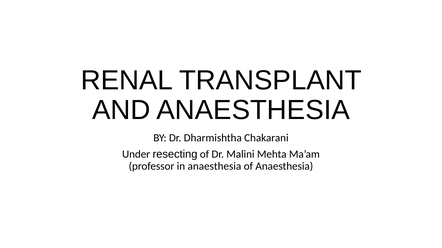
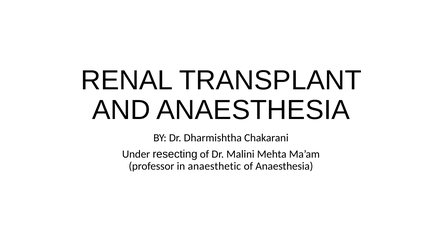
in anaesthesia: anaesthesia -> anaesthetic
